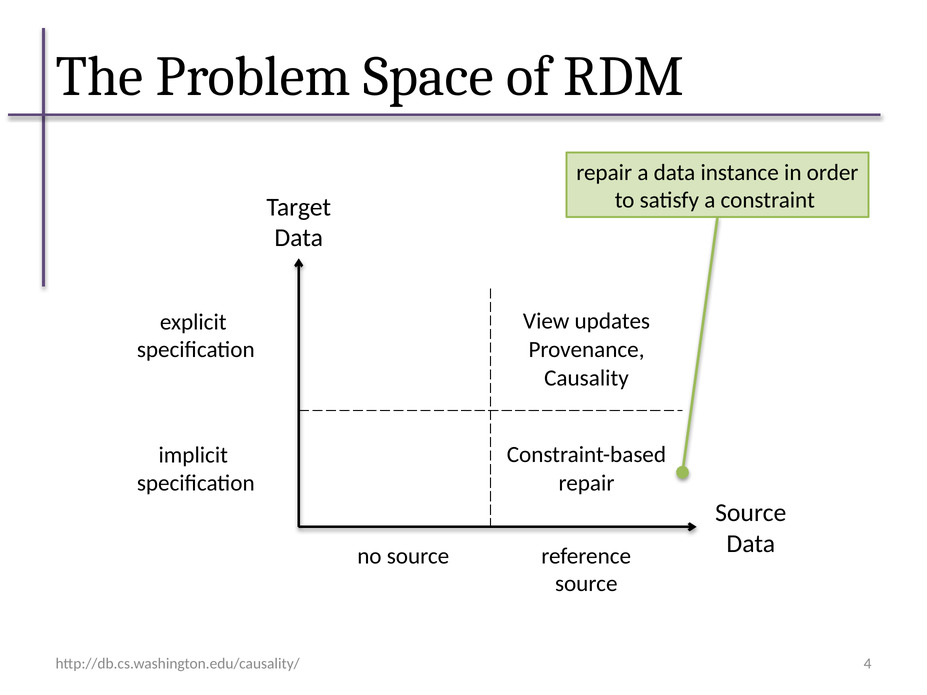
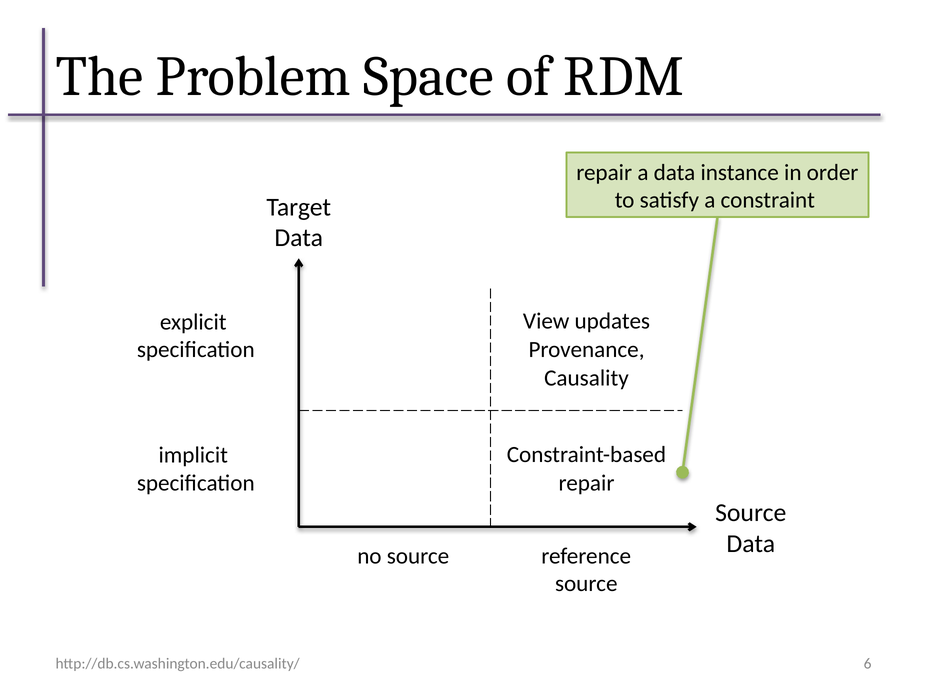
4: 4 -> 6
